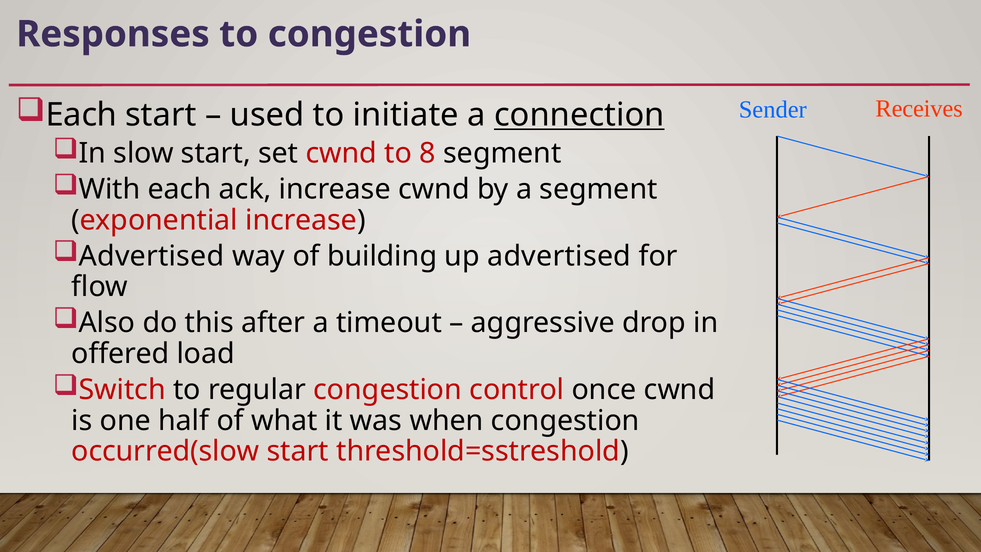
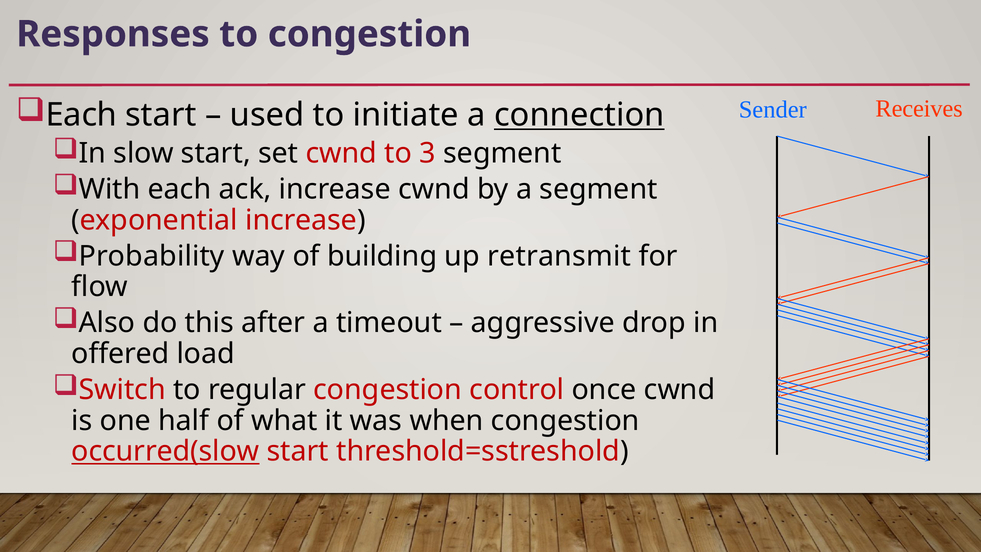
8: 8 -> 3
Advertised at (152, 256): Advertised -> Probability
up advertised: advertised -> retransmit
occurred(slow underline: none -> present
